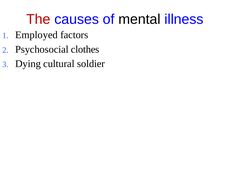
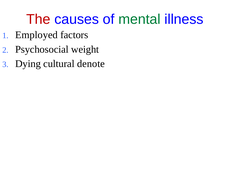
mental colour: black -> green
clothes: clothes -> weight
soldier: soldier -> denote
